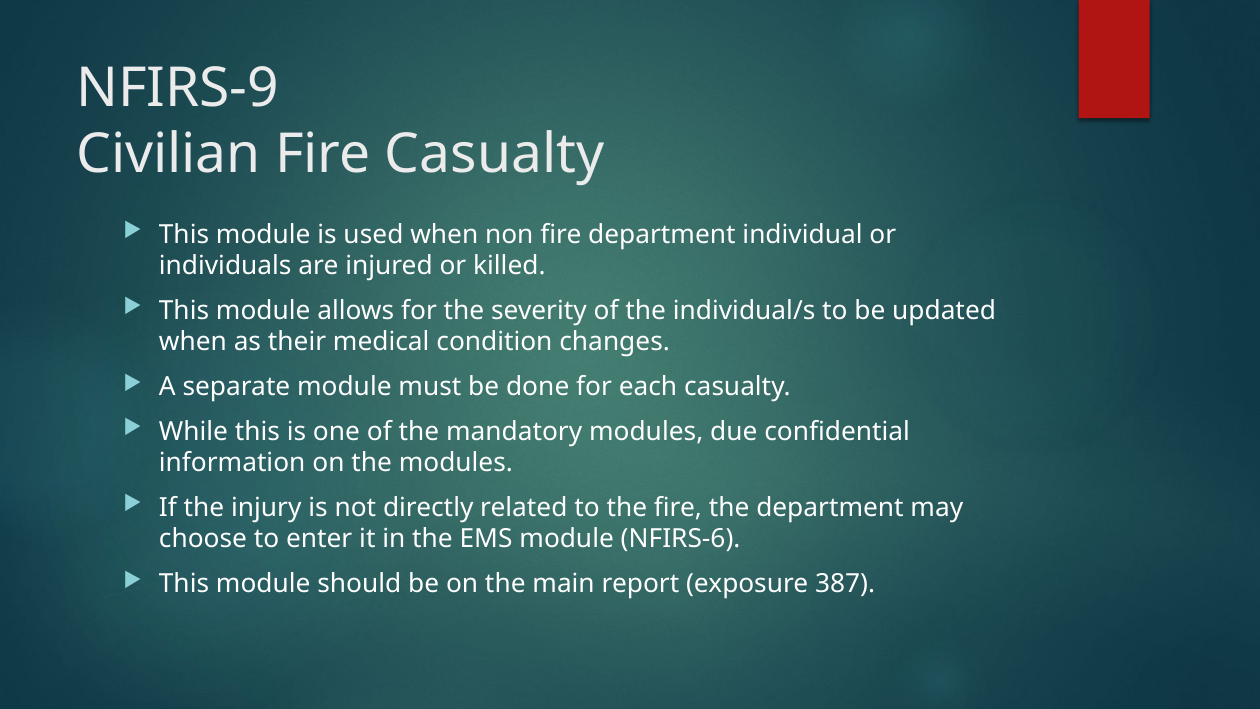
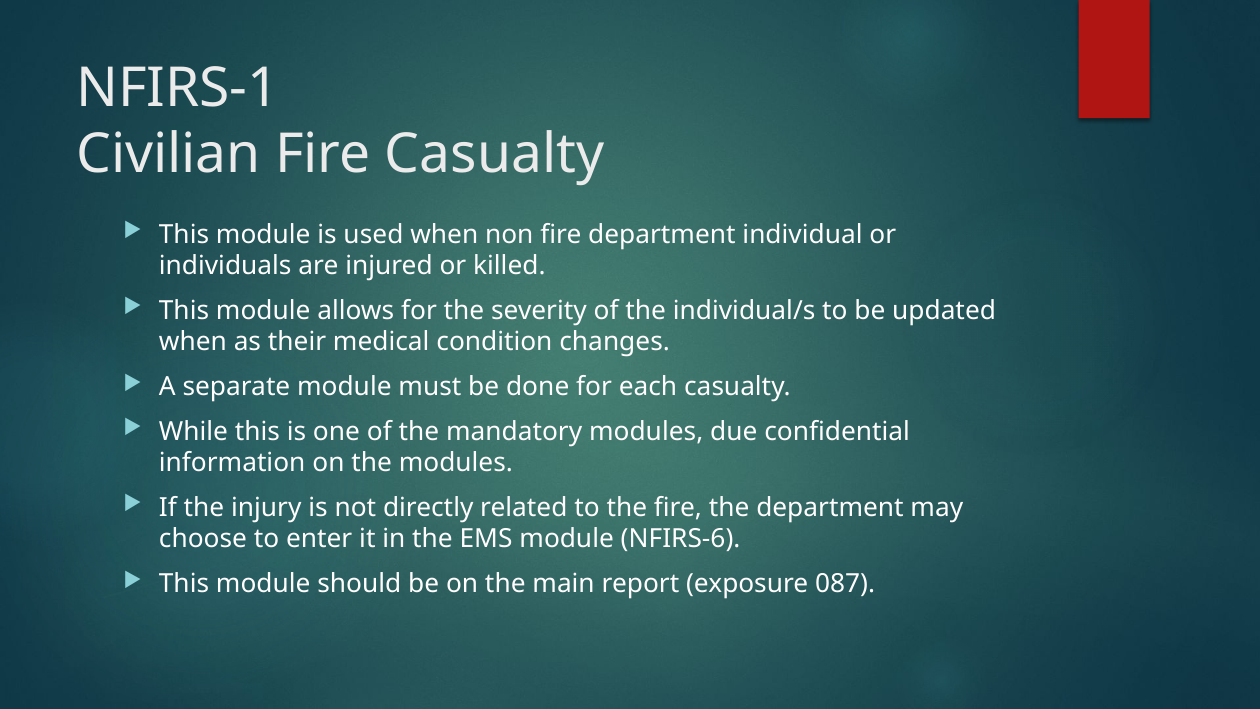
NFIRS-9: NFIRS-9 -> NFIRS-1
387: 387 -> 087
